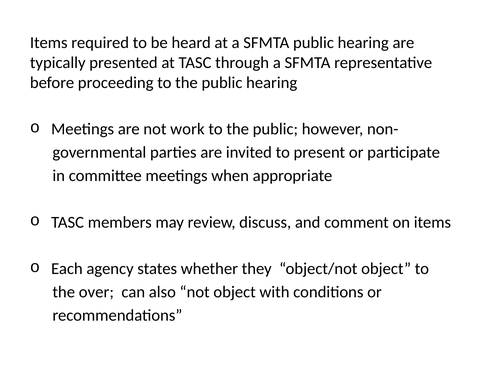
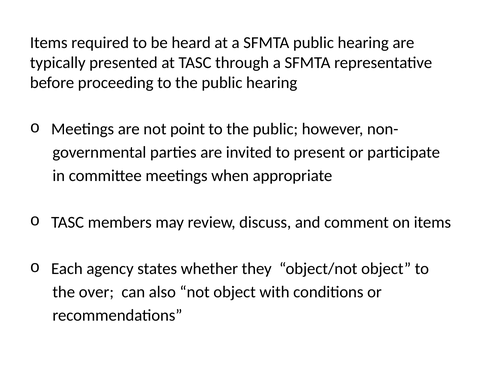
work: work -> point
